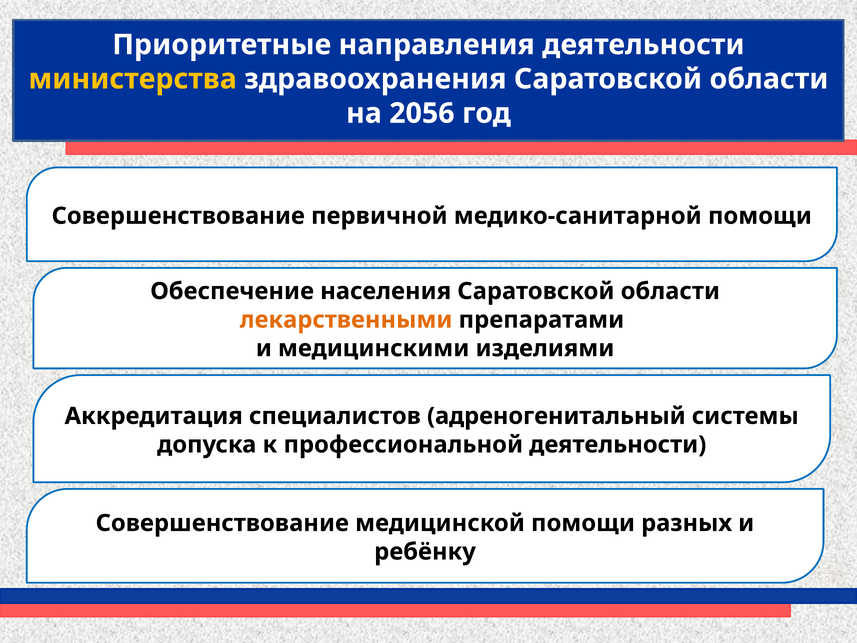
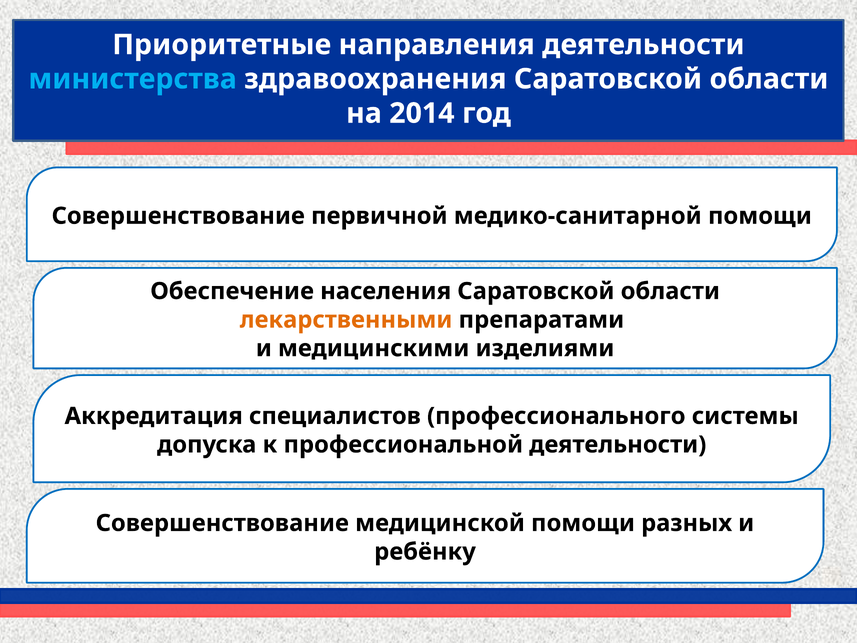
министерства colour: yellow -> light blue
2056: 2056 -> 2014
адреногенитальный: адреногенитальный -> профессионального
